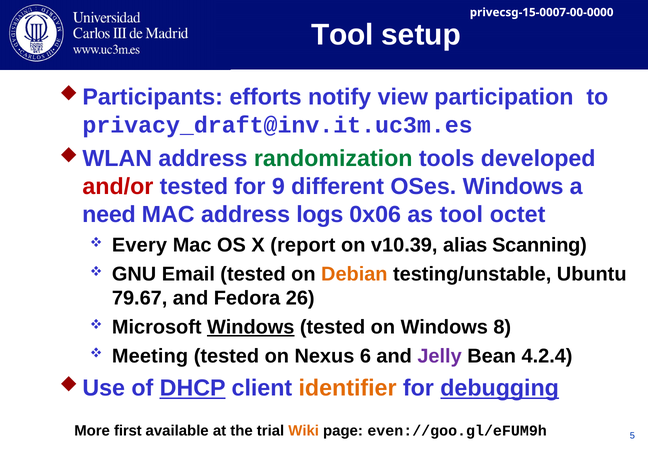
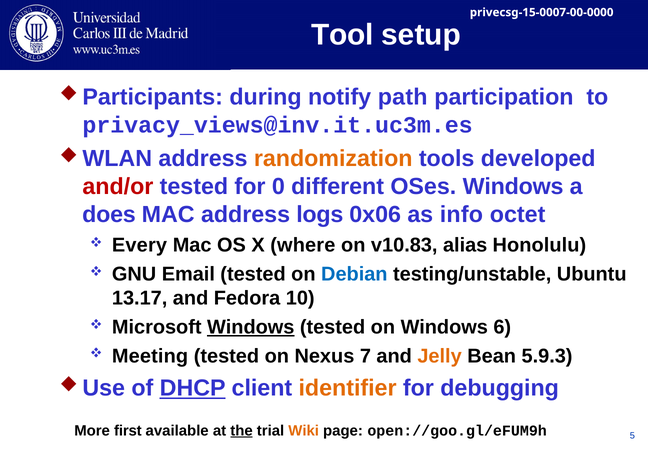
efforts: efforts -> during
view: view -> path
privacy_draft@inv.it.uc3m.es: privacy_draft@inv.it.uc3m.es -> privacy_views@inv.it.uc3m.es
randomization colour: green -> orange
9: 9 -> 0
need: need -> does
as tool: tool -> info
report: report -> where
v10.39: v10.39 -> v10.83
Scanning: Scanning -> Honolulu
Debian colour: orange -> blue
79.67: 79.67 -> 13.17
26: 26 -> 10
8: 8 -> 6
6: 6 -> 7
Jelly colour: purple -> orange
4.2.4: 4.2.4 -> 5.9.3
debugging underline: present -> none
the underline: none -> present
even://goo.gl/eFUM9h: even://goo.gl/eFUM9h -> open://goo.gl/eFUM9h
